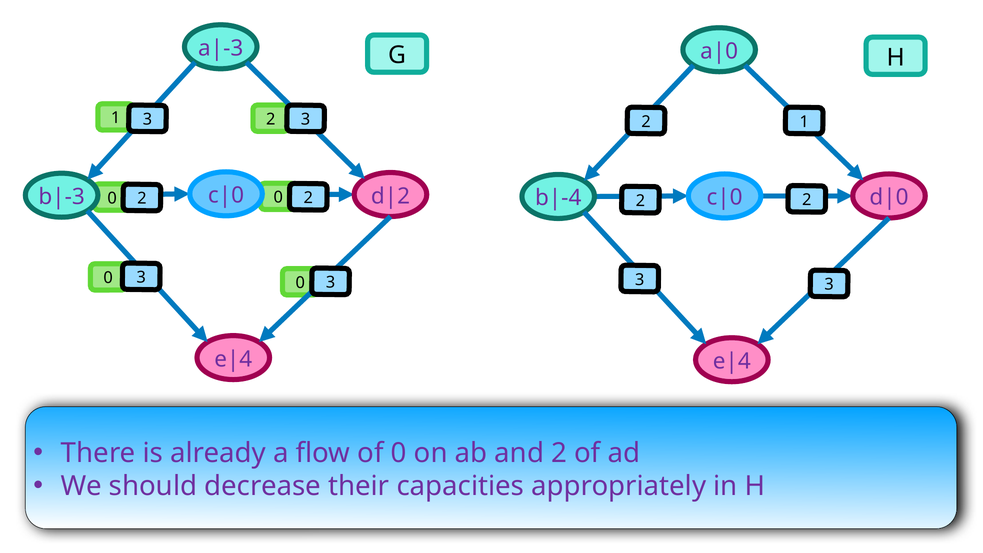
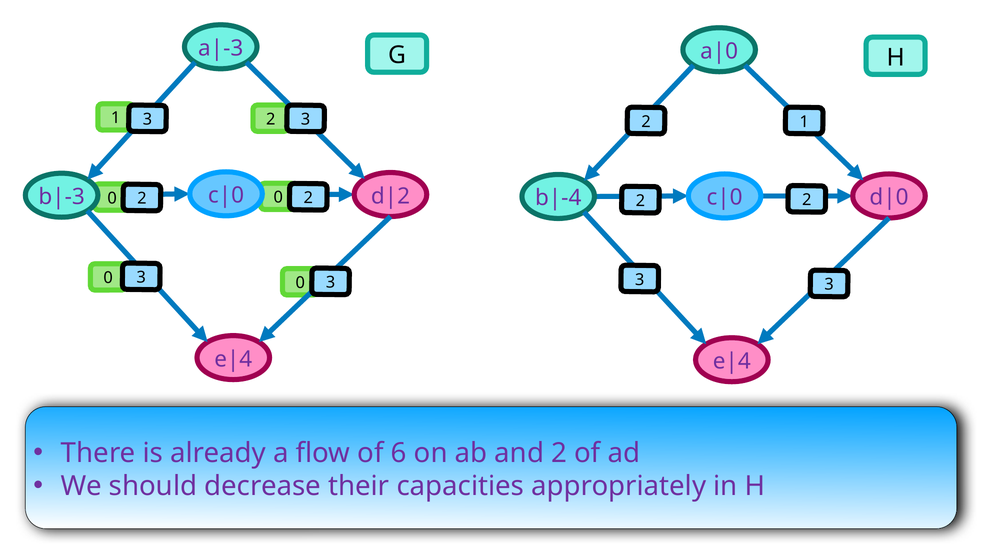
of 0: 0 -> 6
